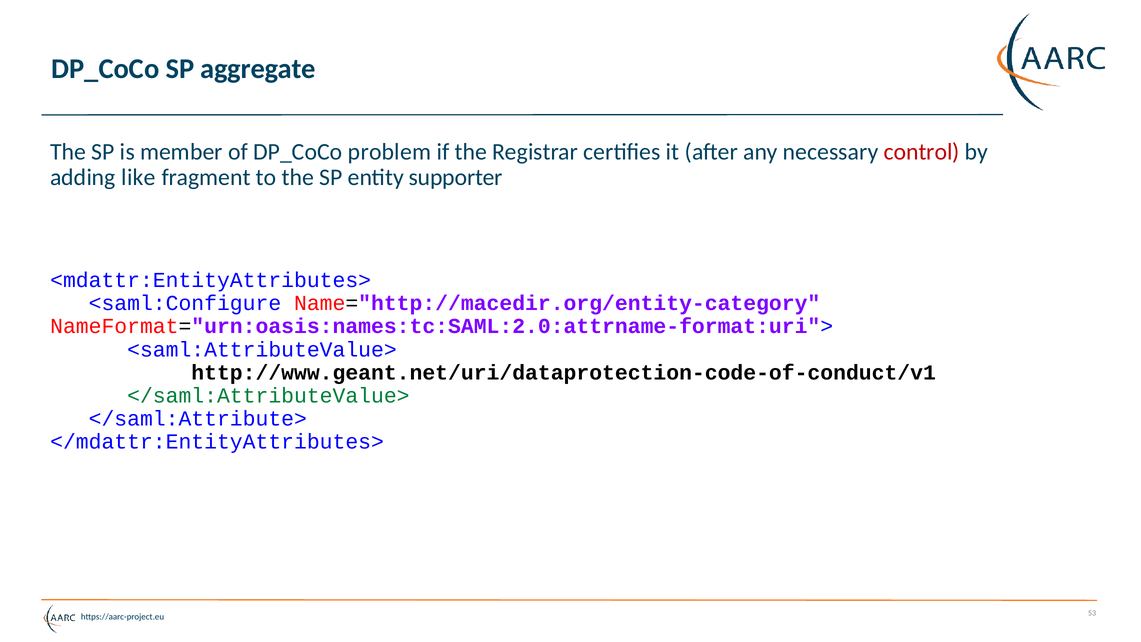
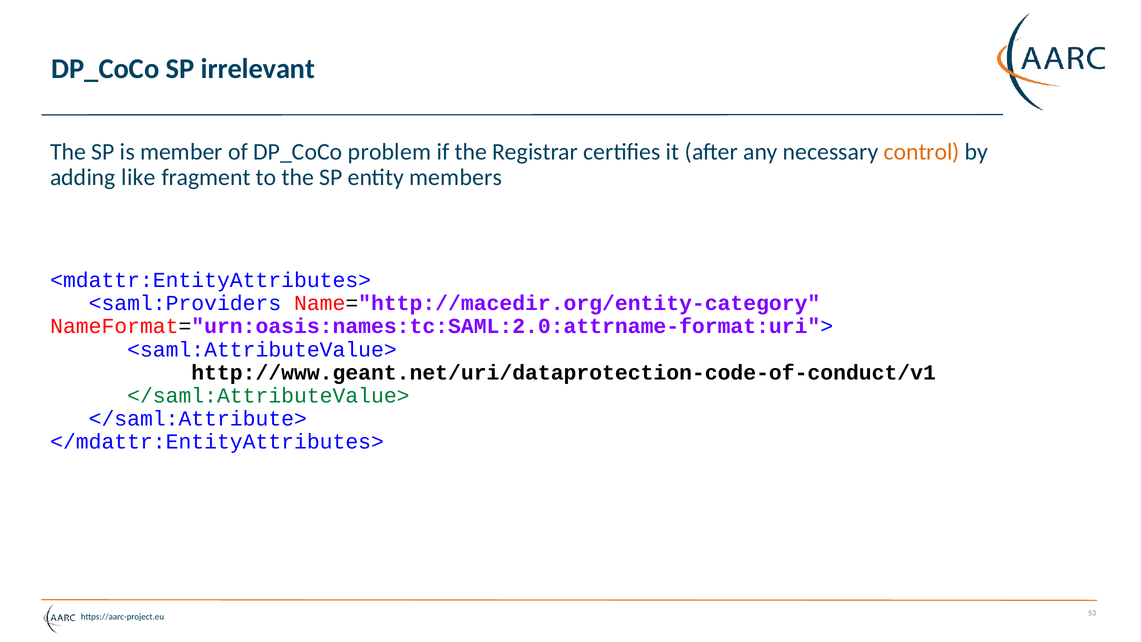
aggregate: aggregate -> irrelevant
control colour: red -> orange
supporter: supporter -> members
<saml:Configure: <saml:Configure -> <saml:Providers
